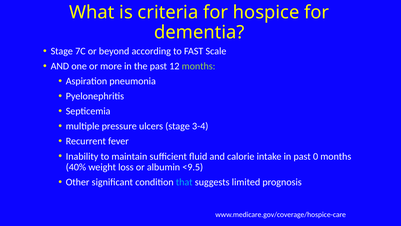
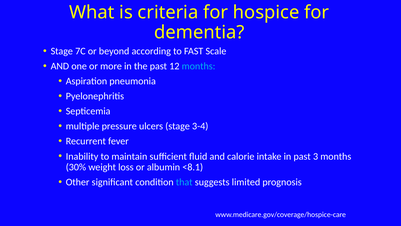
months at (199, 66) colour: light green -> light blue
0: 0 -> 3
40%: 40% -> 30%
<9.5: <9.5 -> <8.1
